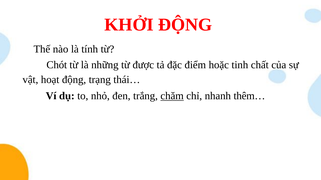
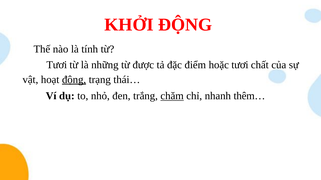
Chót at (57, 65): Chót -> Tươi
hoặc tinh: tinh -> tươi
động at (74, 80) underline: none -> present
